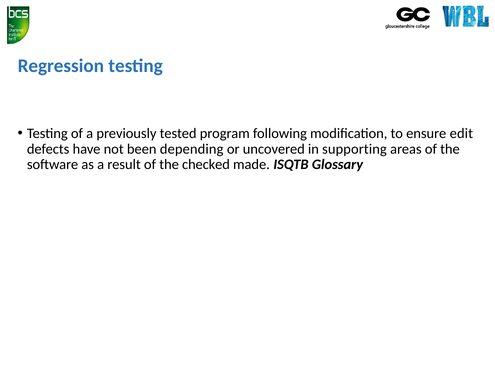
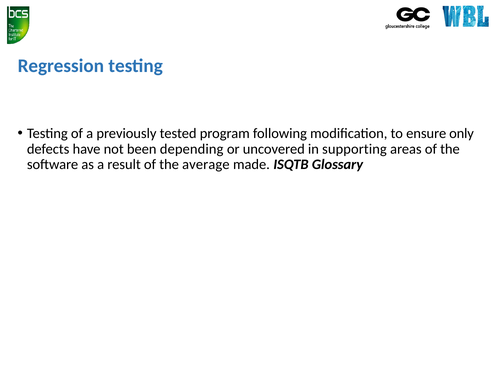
edit: edit -> only
checked: checked -> average
